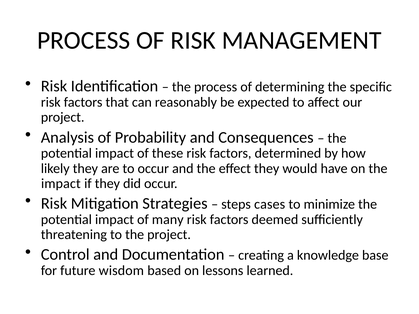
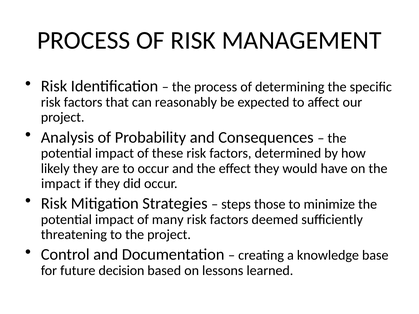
cases: cases -> those
wisdom: wisdom -> decision
